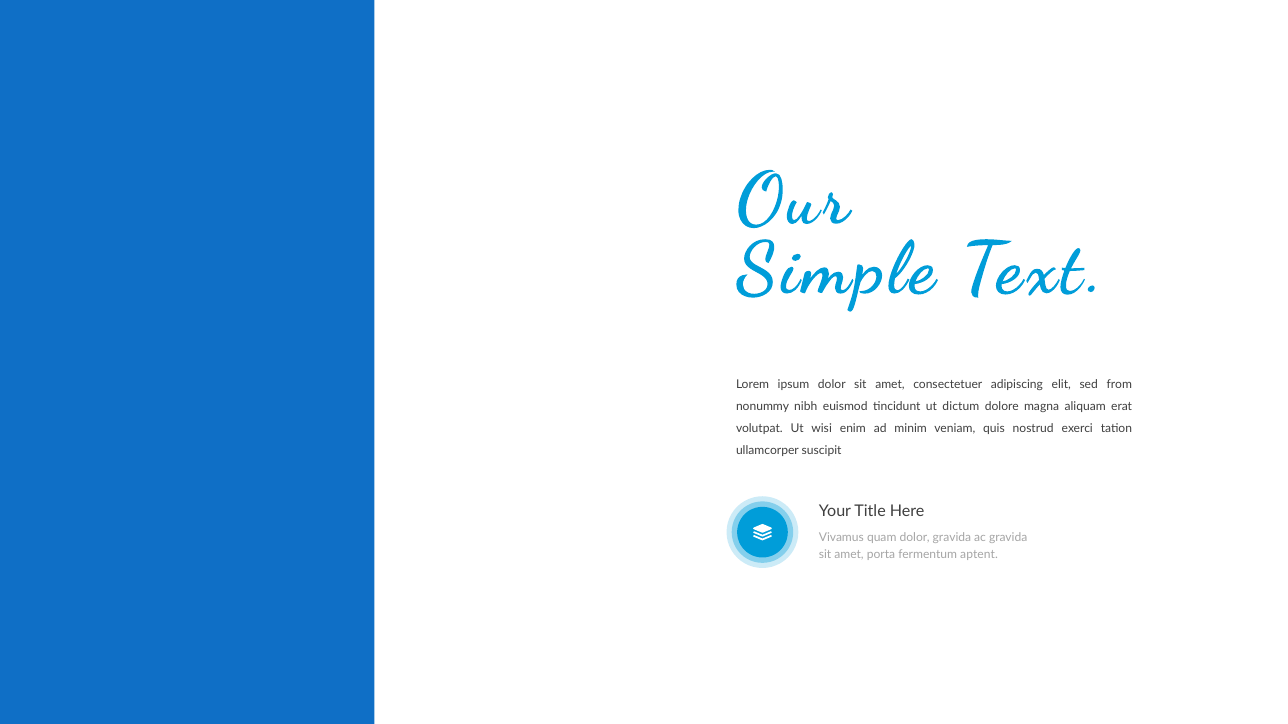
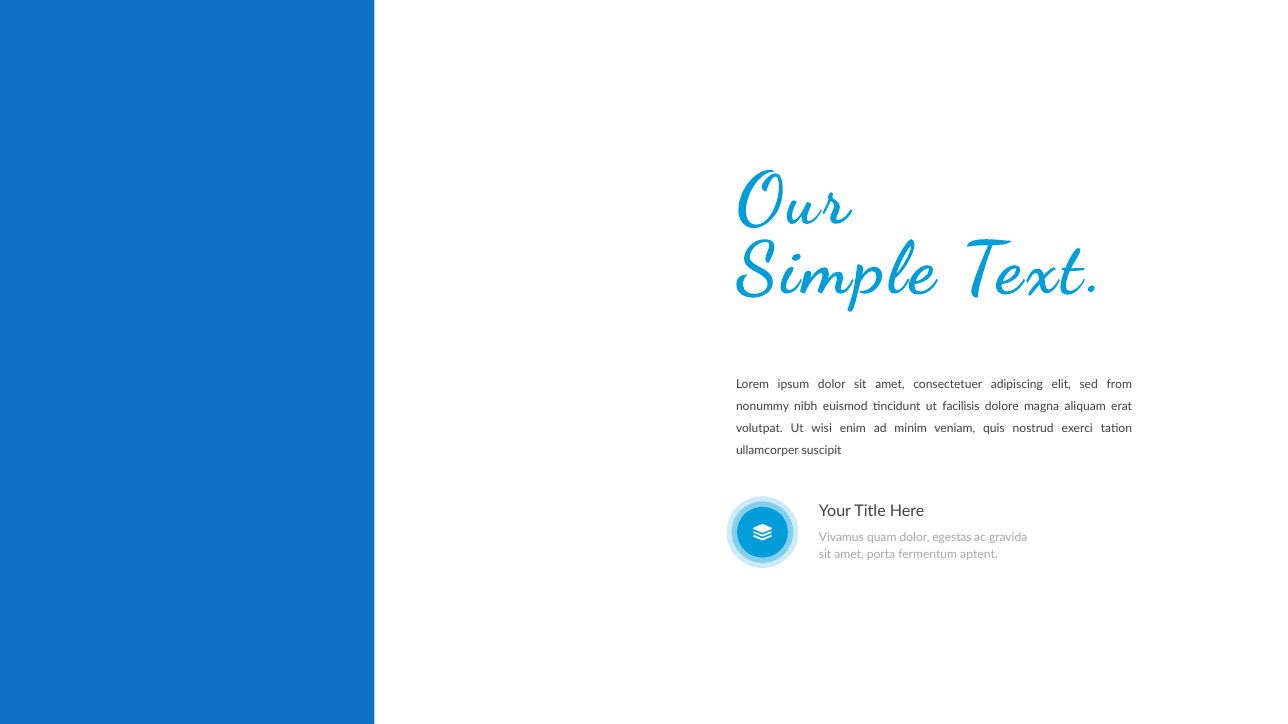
dictum: dictum -> facilisis
dolor gravida: gravida -> egestas
